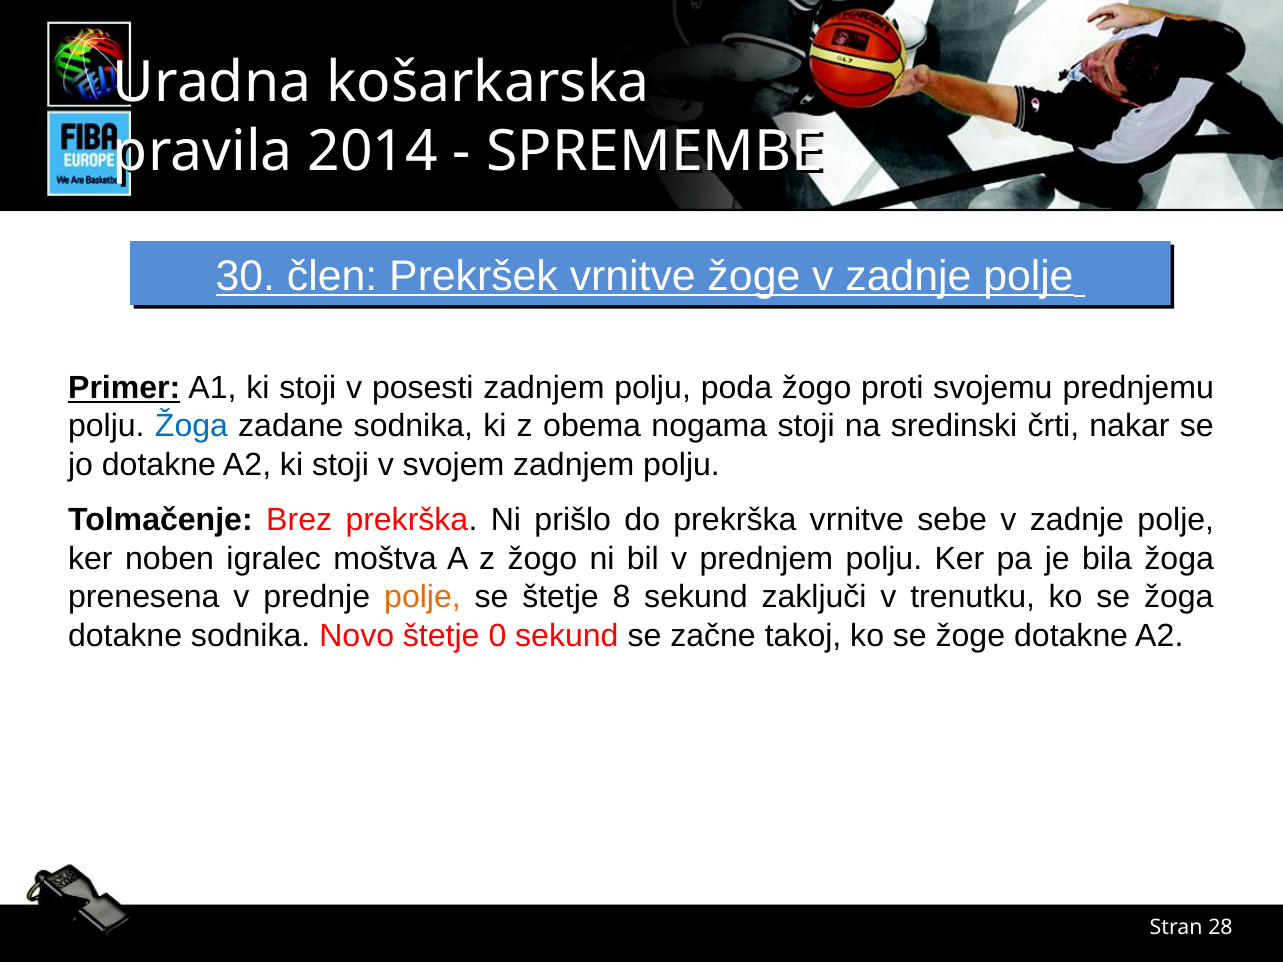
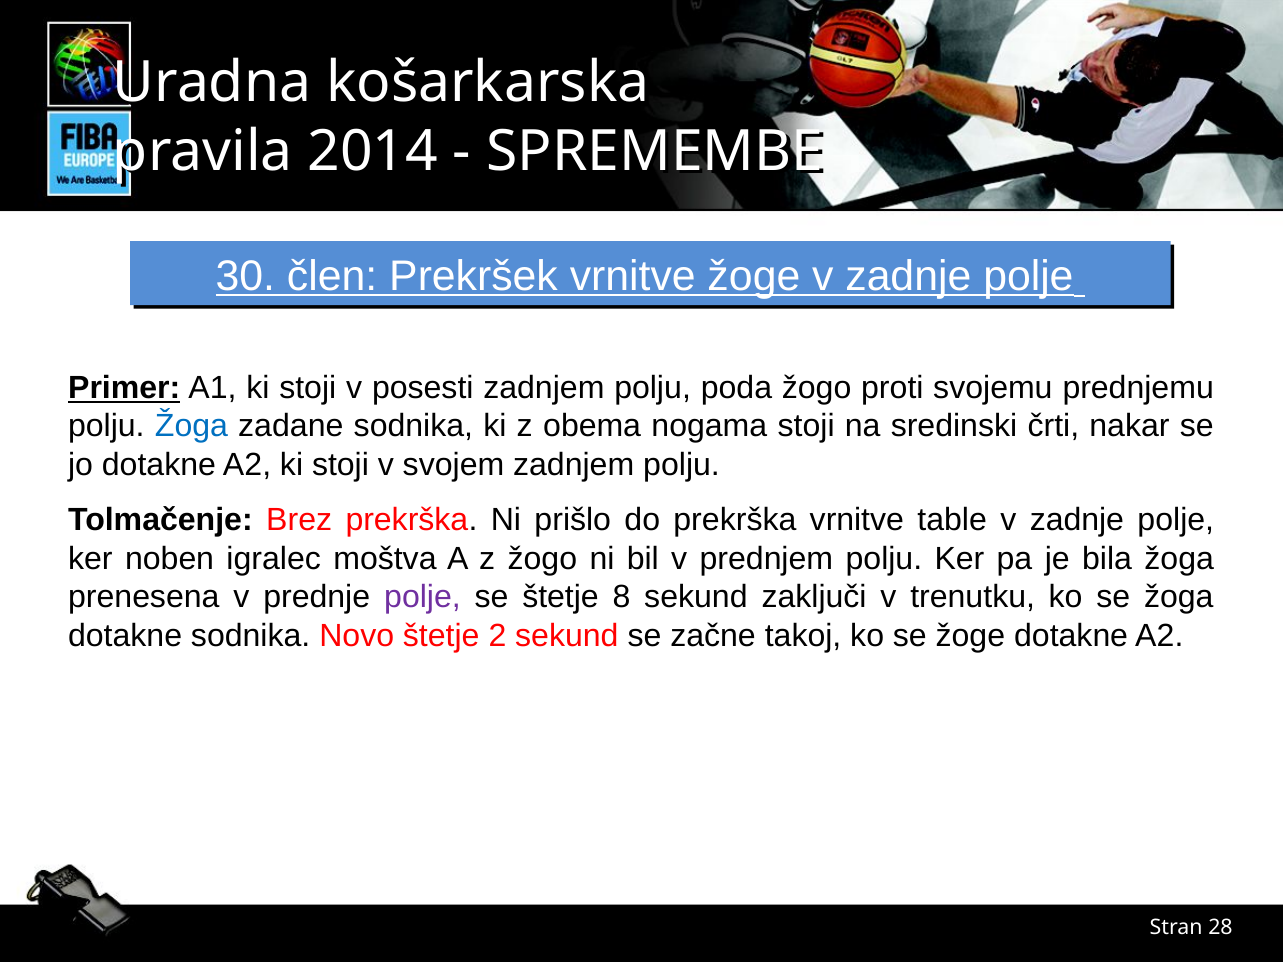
sebe: sebe -> table
polje at (422, 597) colour: orange -> purple
0: 0 -> 2
